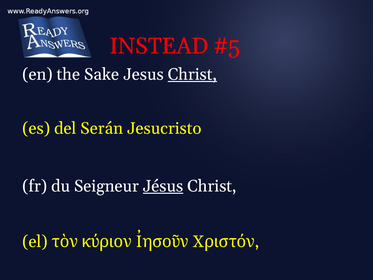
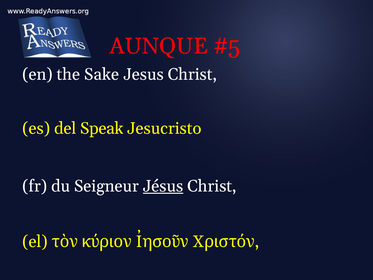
INSTEAD: INSTEAD -> AUNQUE
Christ at (192, 74) underline: present -> none
Serán: Serán -> Speak
